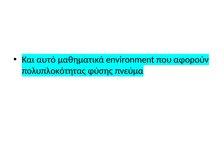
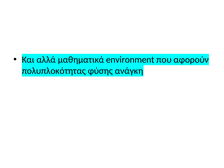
αυτό: αυτό -> αλλά
πνεύμα: πνεύμα -> ανάγκη
